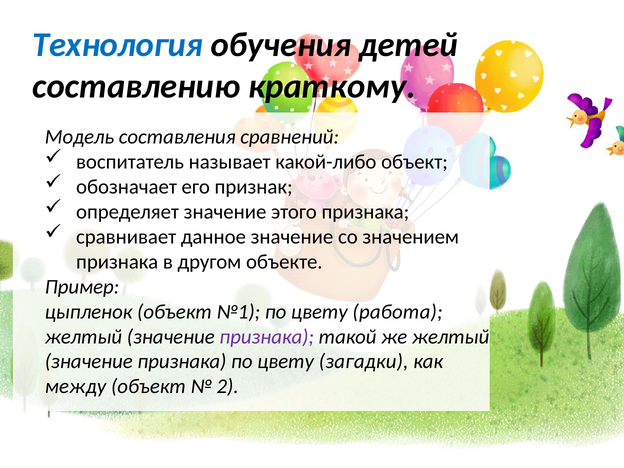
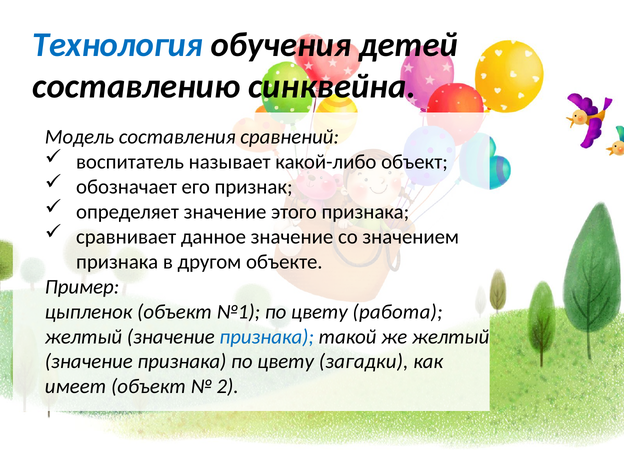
краткому: краткому -> синквейна
признака at (267, 337) colour: purple -> blue
между: между -> имеет
